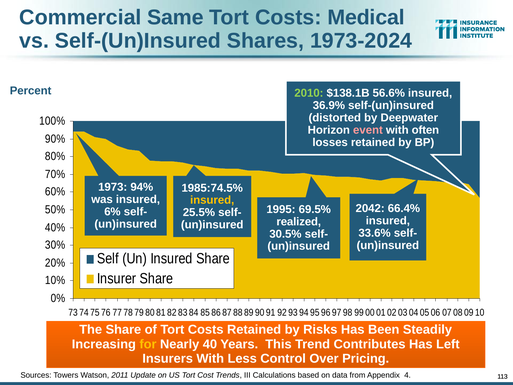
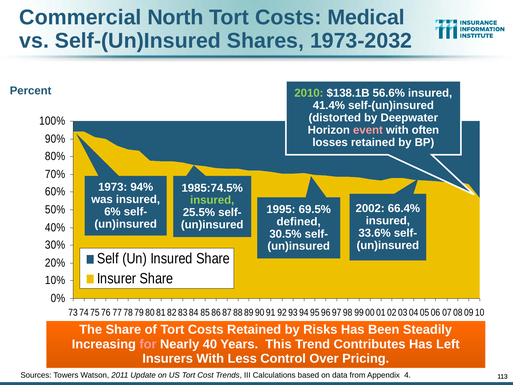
Same: Same -> North
1973-2024: 1973-2024 -> 1973-2032
36.9%: 36.9% -> 41.4%
insured at (212, 200) colour: yellow -> light green
2042: 2042 -> 2002
realized: realized -> defined
for colour: yellow -> pink
